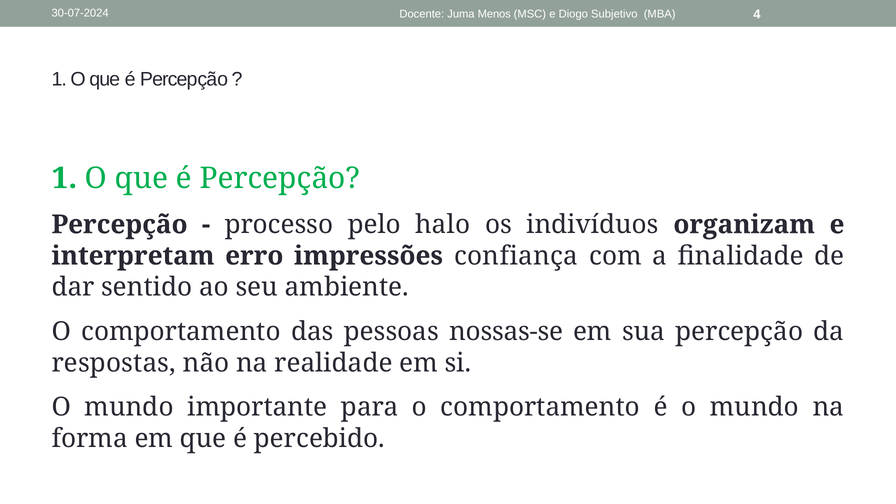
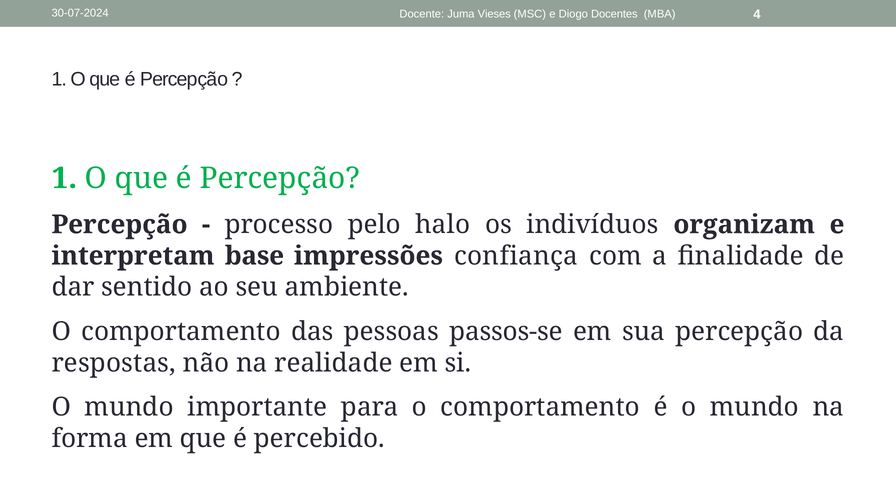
Menos: Menos -> Vieses
Subjetivo: Subjetivo -> Docentes
erro: erro -> base
nossas-se: nossas-se -> passos-se
